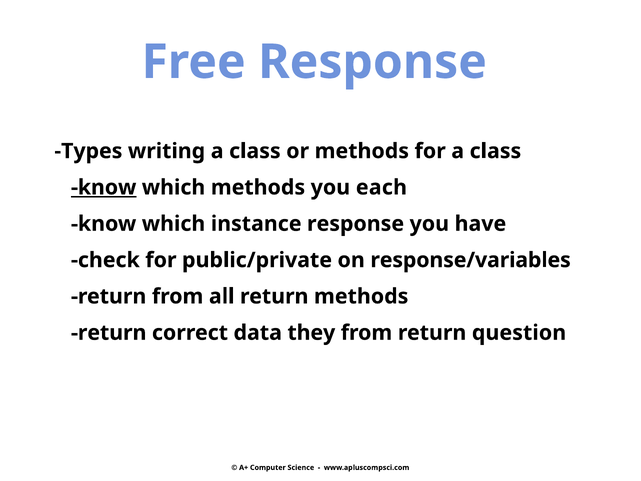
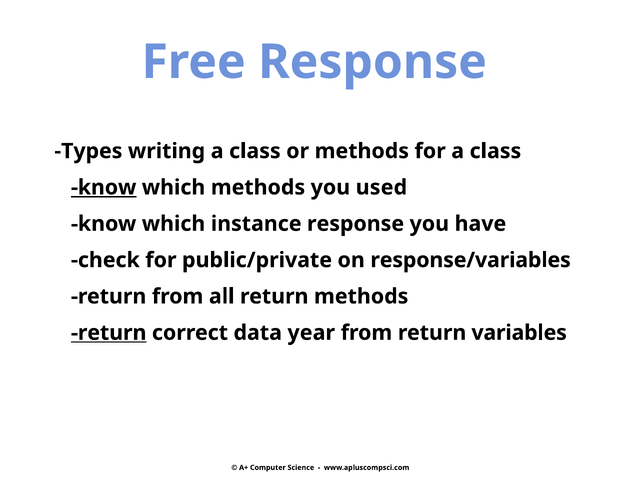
each: each -> used
return at (109, 333) underline: none -> present
they: they -> year
question: question -> variables
